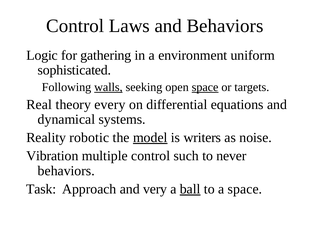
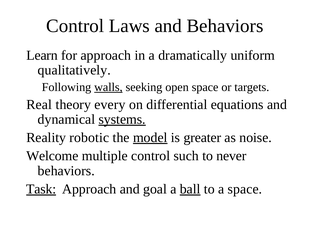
Logic: Logic -> Learn
for gathering: gathering -> approach
environment: environment -> dramatically
sophisticated: sophisticated -> qualitatively
space at (205, 87) underline: present -> none
systems underline: none -> present
writers: writers -> greater
Vibration: Vibration -> Welcome
Task underline: none -> present
very: very -> goal
